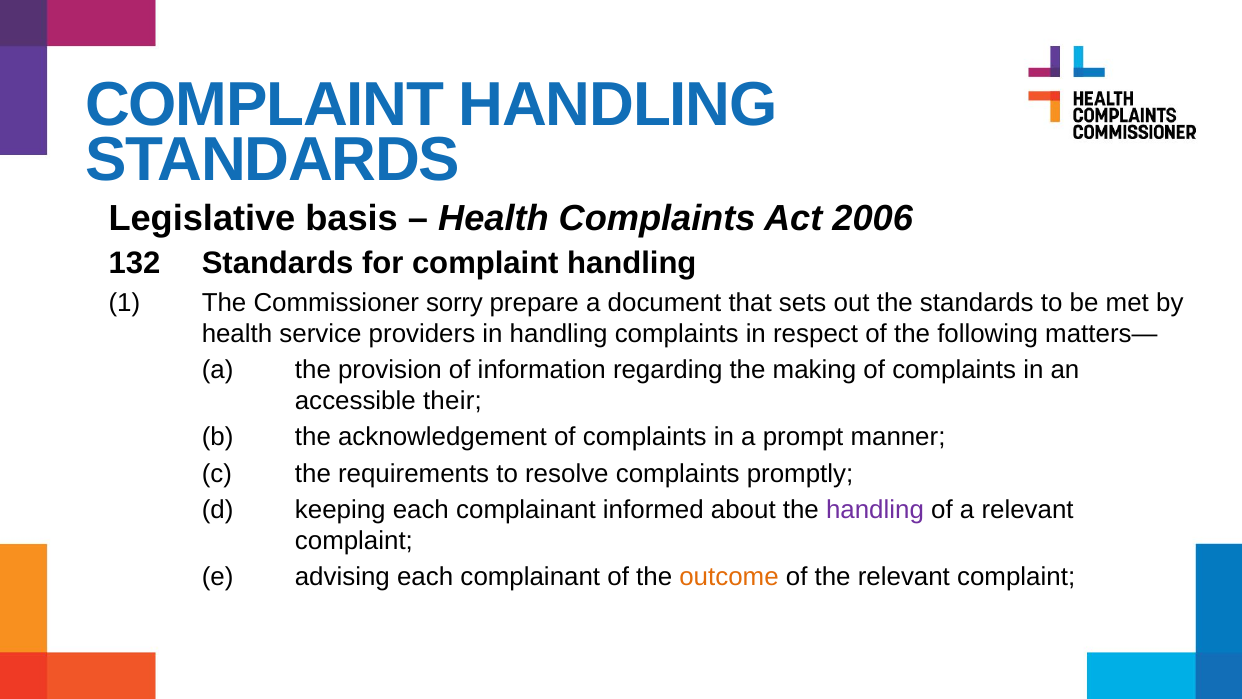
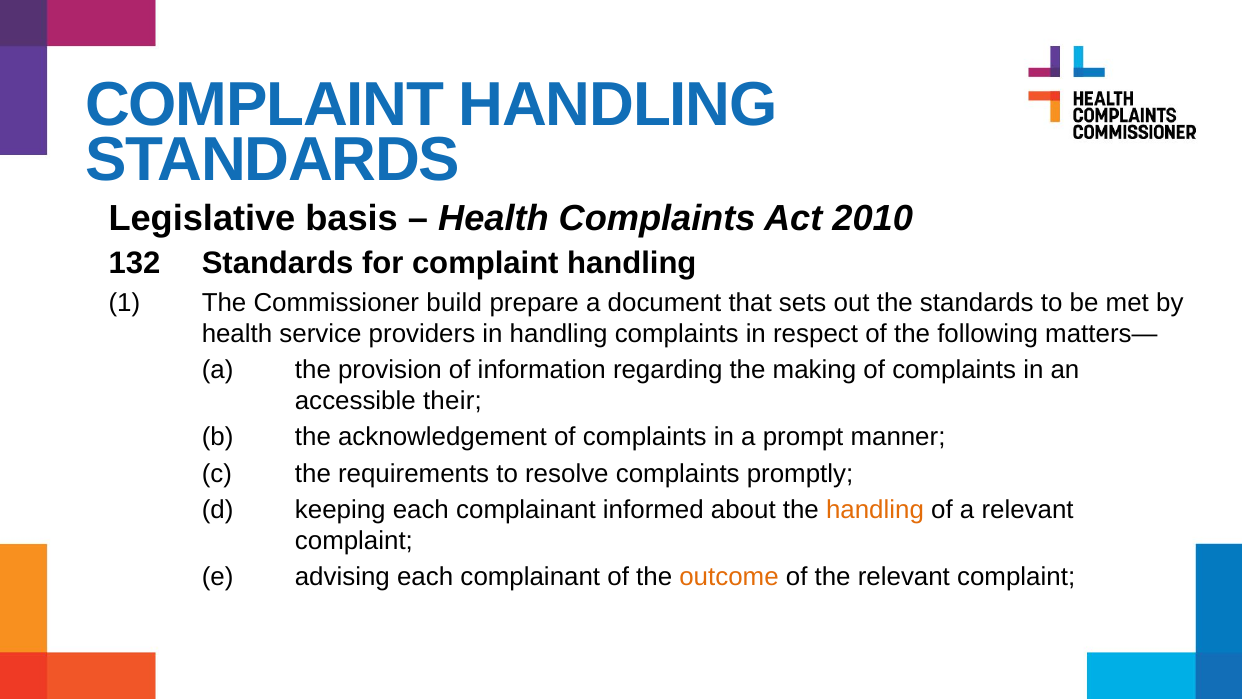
2006: 2006 -> 2010
sorry: sorry -> build
handling at (875, 510) colour: purple -> orange
